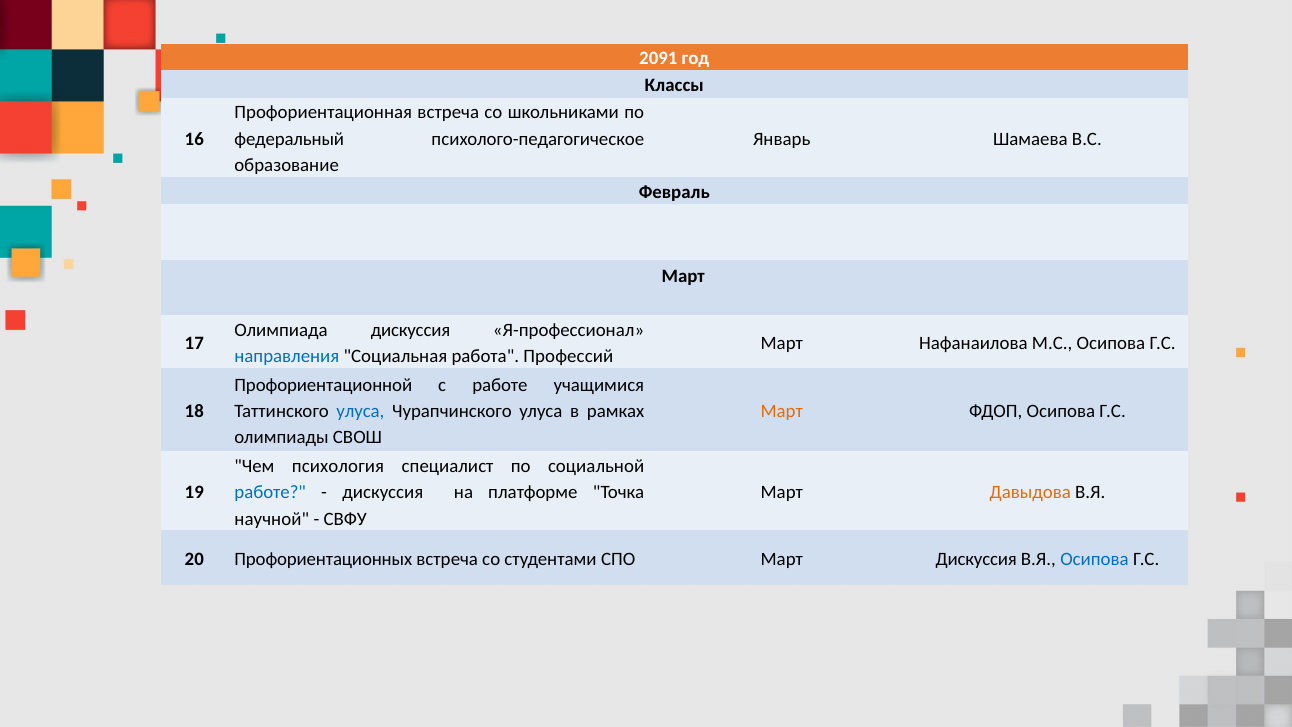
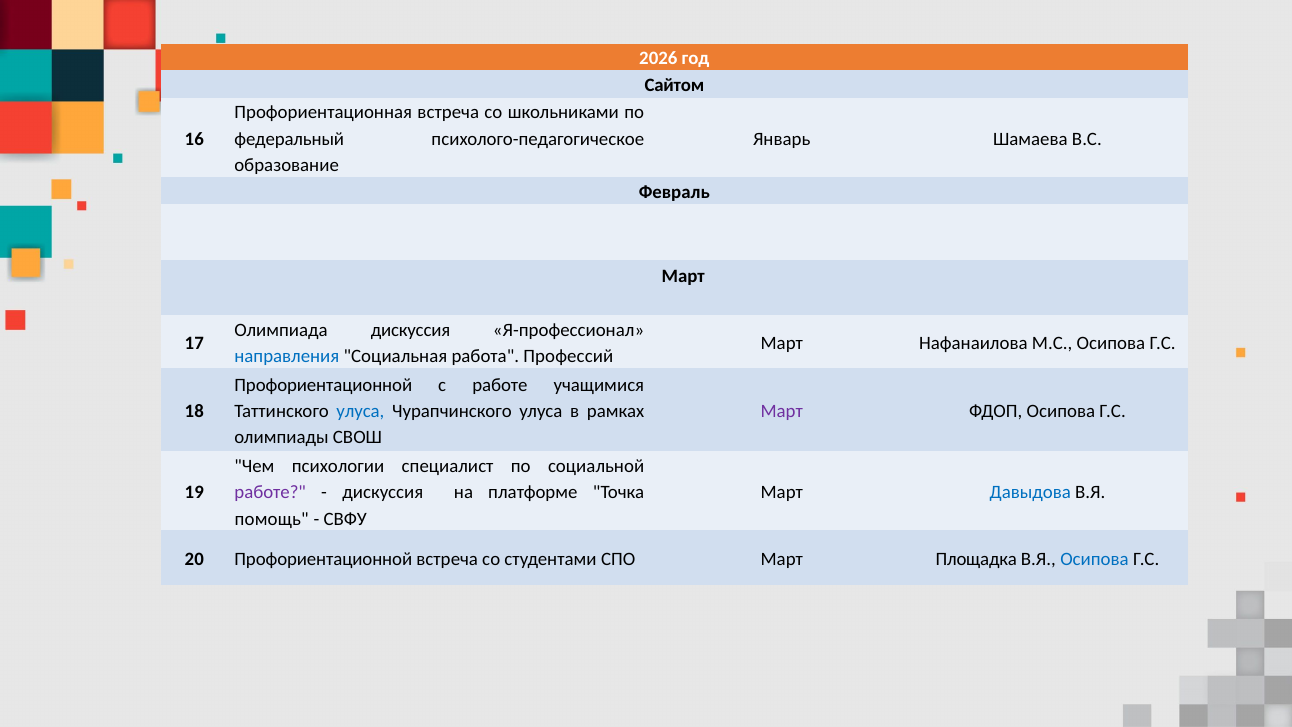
2091: 2091 -> 2026
Классы: Классы -> Сайтом
Март at (782, 411) colour: orange -> purple
психология: психология -> психологии
работе at (270, 492) colour: blue -> purple
Давыдова colour: orange -> blue
научной: научной -> помощь
20 Профориентационных: Профориентационных -> Профориентационной
Март Дискуссия: Дискуссия -> Площадка
